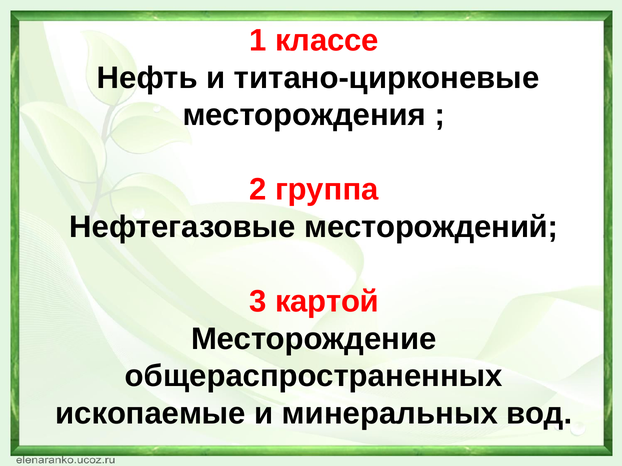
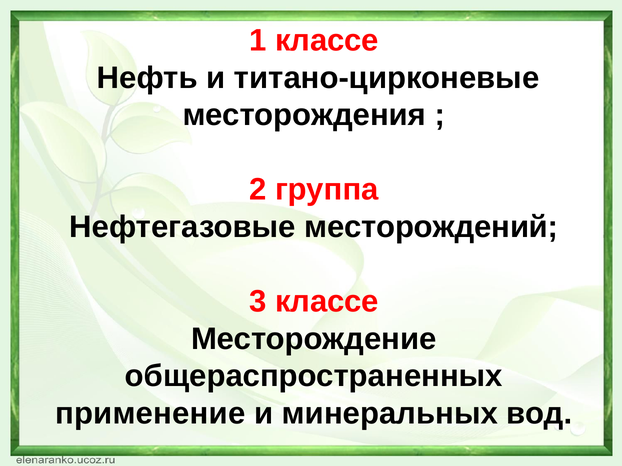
3 картой: картой -> классе
ископаемые: ископаемые -> применение
